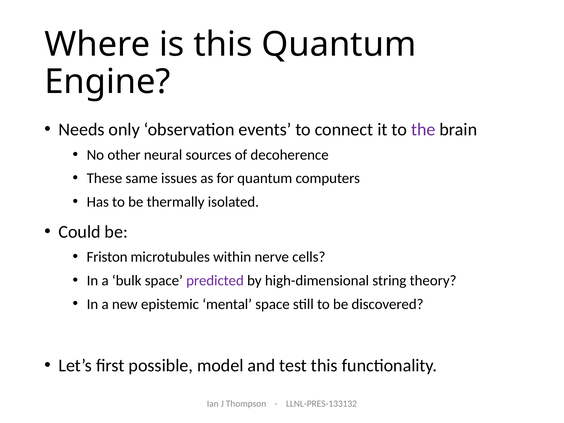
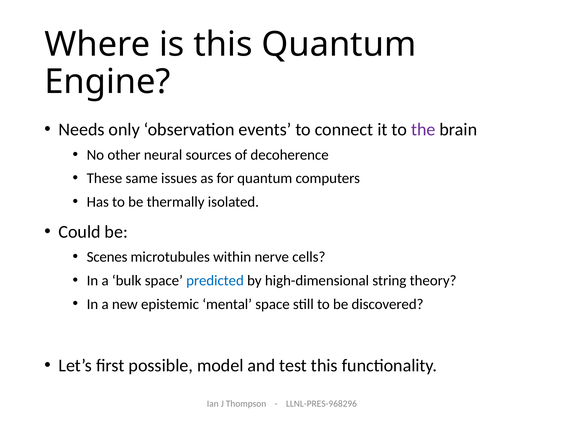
Friston: Friston -> Scenes
predicted colour: purple -> blue
LLNL-PRES-133132: LLNL-PRES-133132 -> LLNL-PRES-968296
